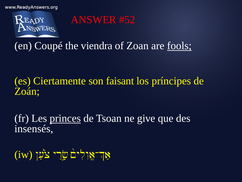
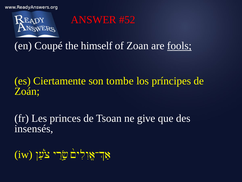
viendra: viendra -> himself
faisant: faisant -> tombe
princes underline: present -> none
